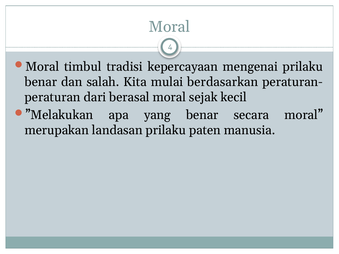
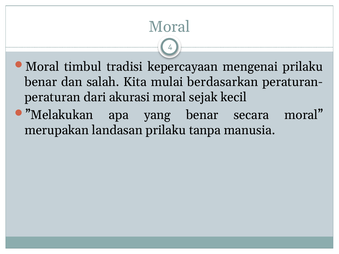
berasal: berasal -> akurasi
paten: paten -> tanpa
